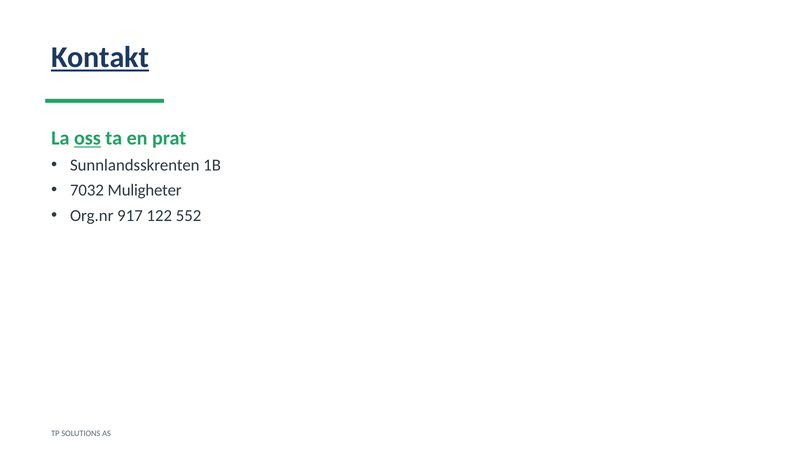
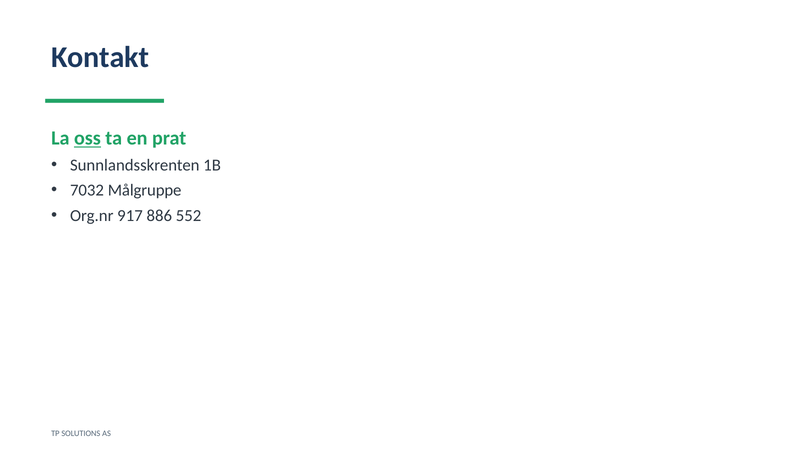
Kontakt underline: present -> none
Muligheter: Muligheter -> Målgruppe
122: 122 -> 886
